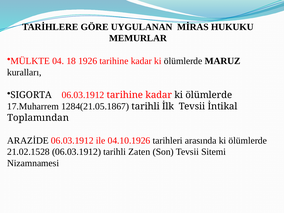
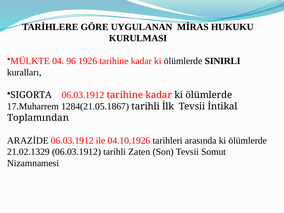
MEMURLAR: MEMURLAR -> KURULMASI
18: 18 -> 96
MARUZ: MARUZ -> SINIRLI
21.02.1528: 21.02.1528 -> 21.02.1329
Sitemi: Sitemi -> Somut
